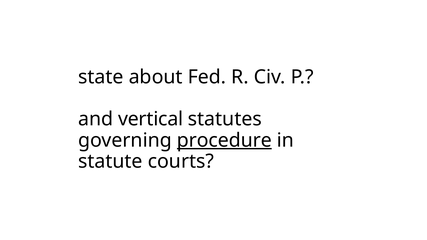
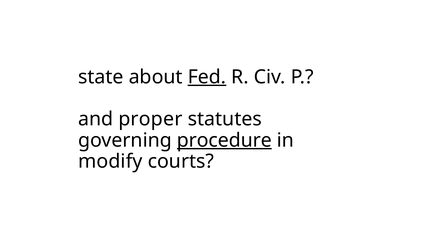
Fed underline: none -> present
vertical: vertical -> proper
statute: statute -> modify
